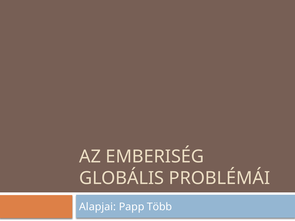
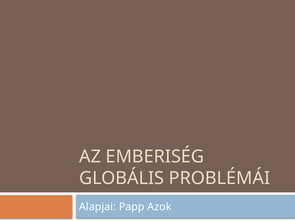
Több: Több -> Azok
